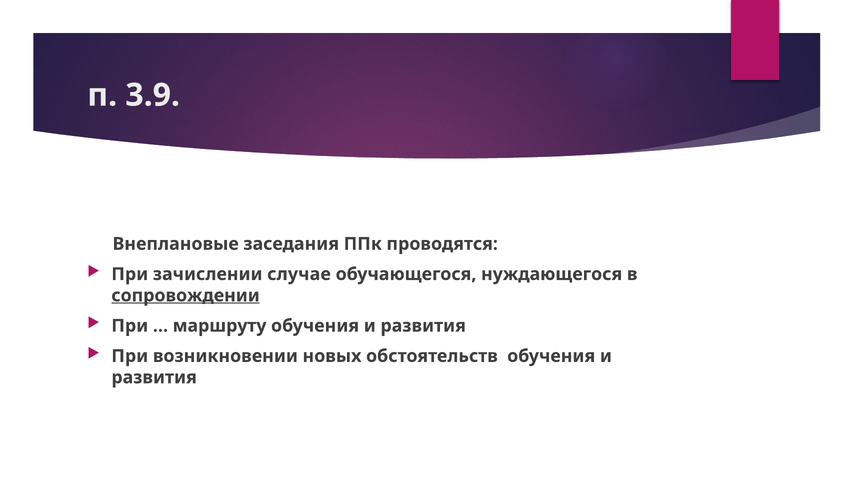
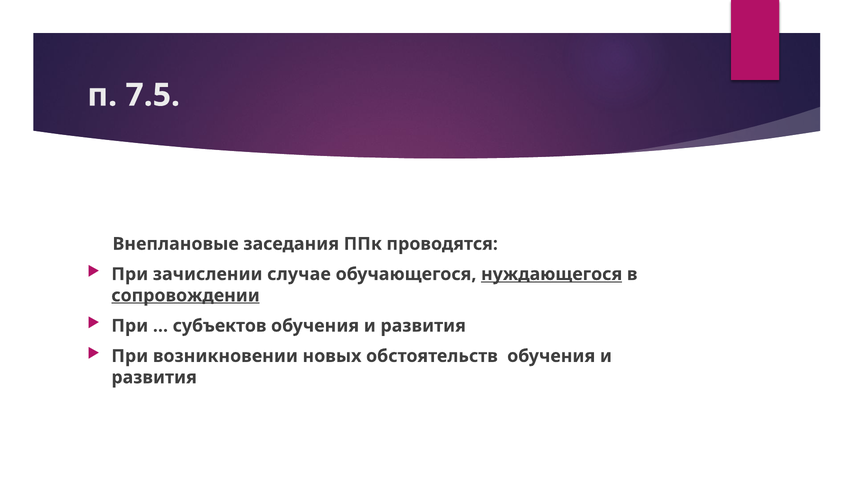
3.9: 3.9 -> 7.5
нуждающегося underline: none -> present
маршруту: маршруту -> субъектов
